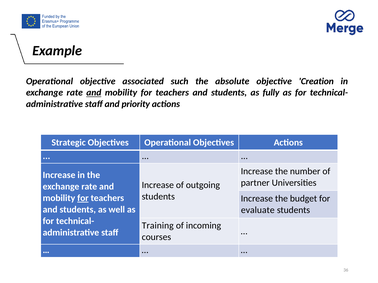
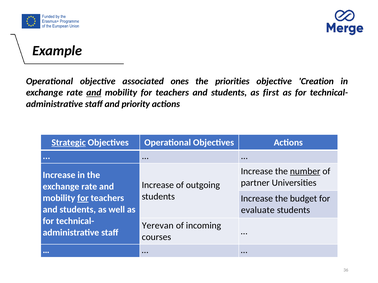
such: such -> ones
absolute: absolute -> priorities
fully: fully -> first
Strategic underline: none -> present
number underline: none -> present
Training: Training -> Yerevan
